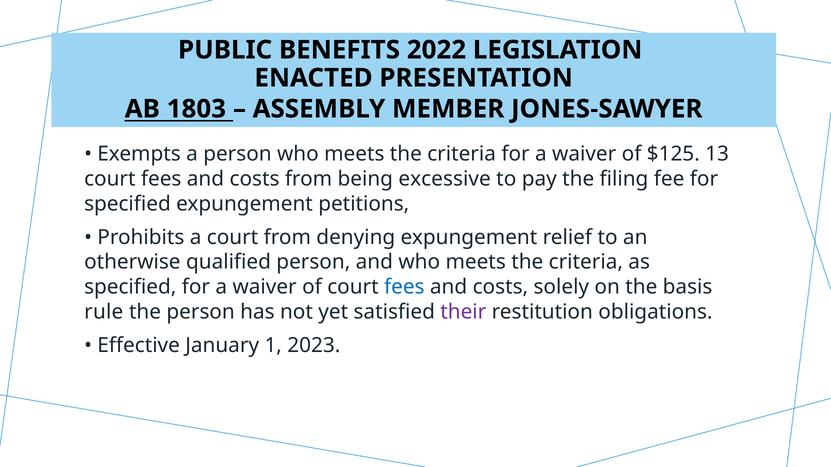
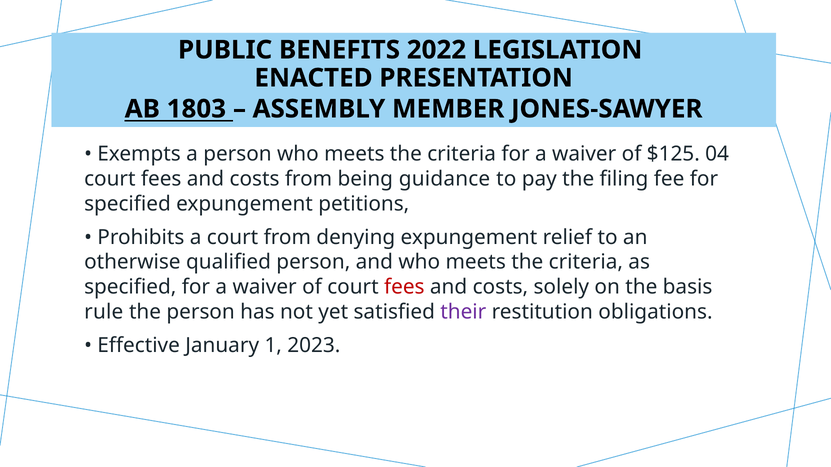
13: 13 -> 04
excessive: excessive -> guidance
fees at (404, 287) colour: blue -> red
